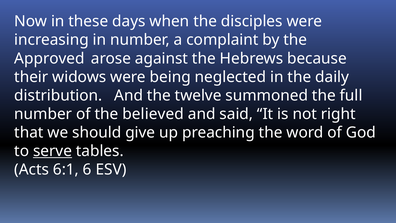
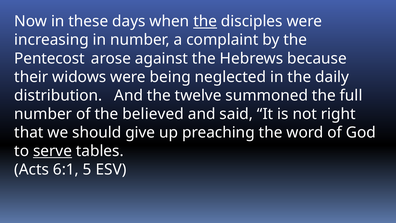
the at (205, 21) underline: none -> present
Approved: Approved -> Pentecost
6: 6 -> 5
